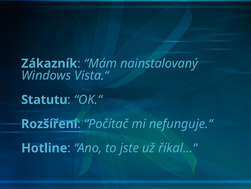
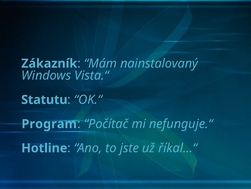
Rozšíření: Rozšíření -> Program
